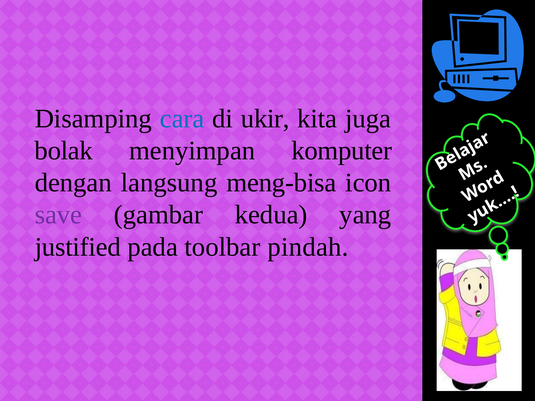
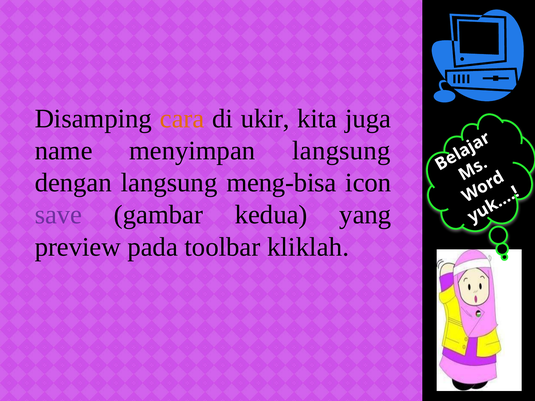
cara colour: blue -> orange
bolak: bolak -> name
menyimpan komputer: komputer -> langsung
justified: justified -> preview
pindah: pindah -> kliklah
